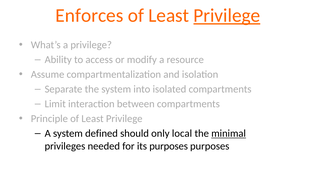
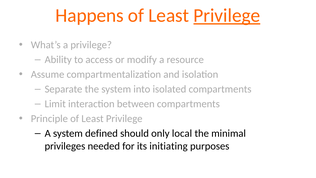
Enforces: Enforces -> Happens
minimal underline: present -> none
its purposes: purposes -> initiating
